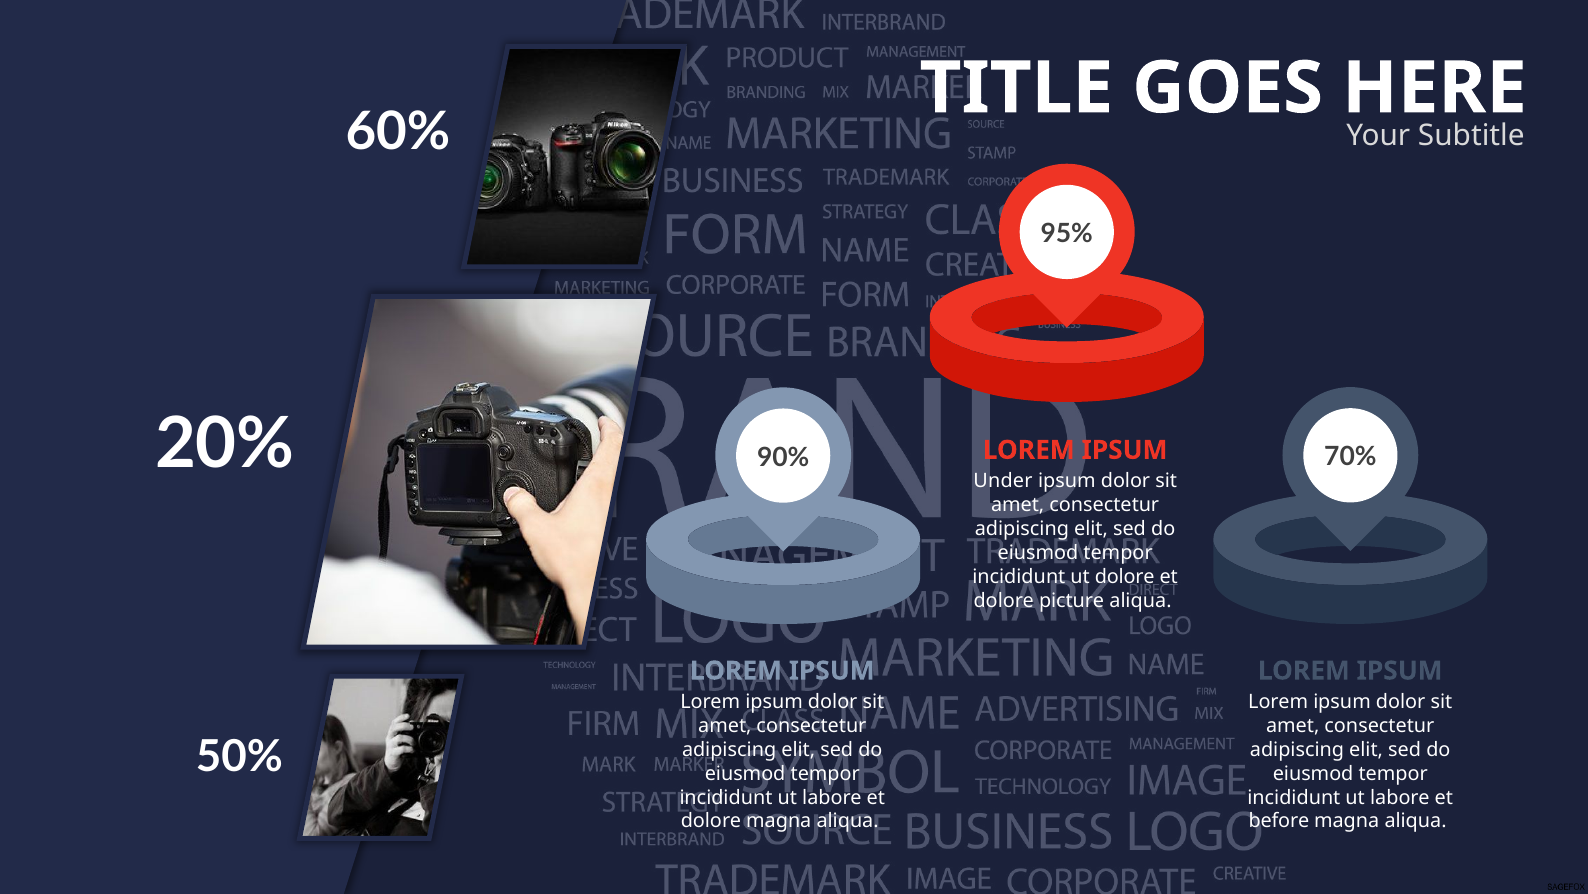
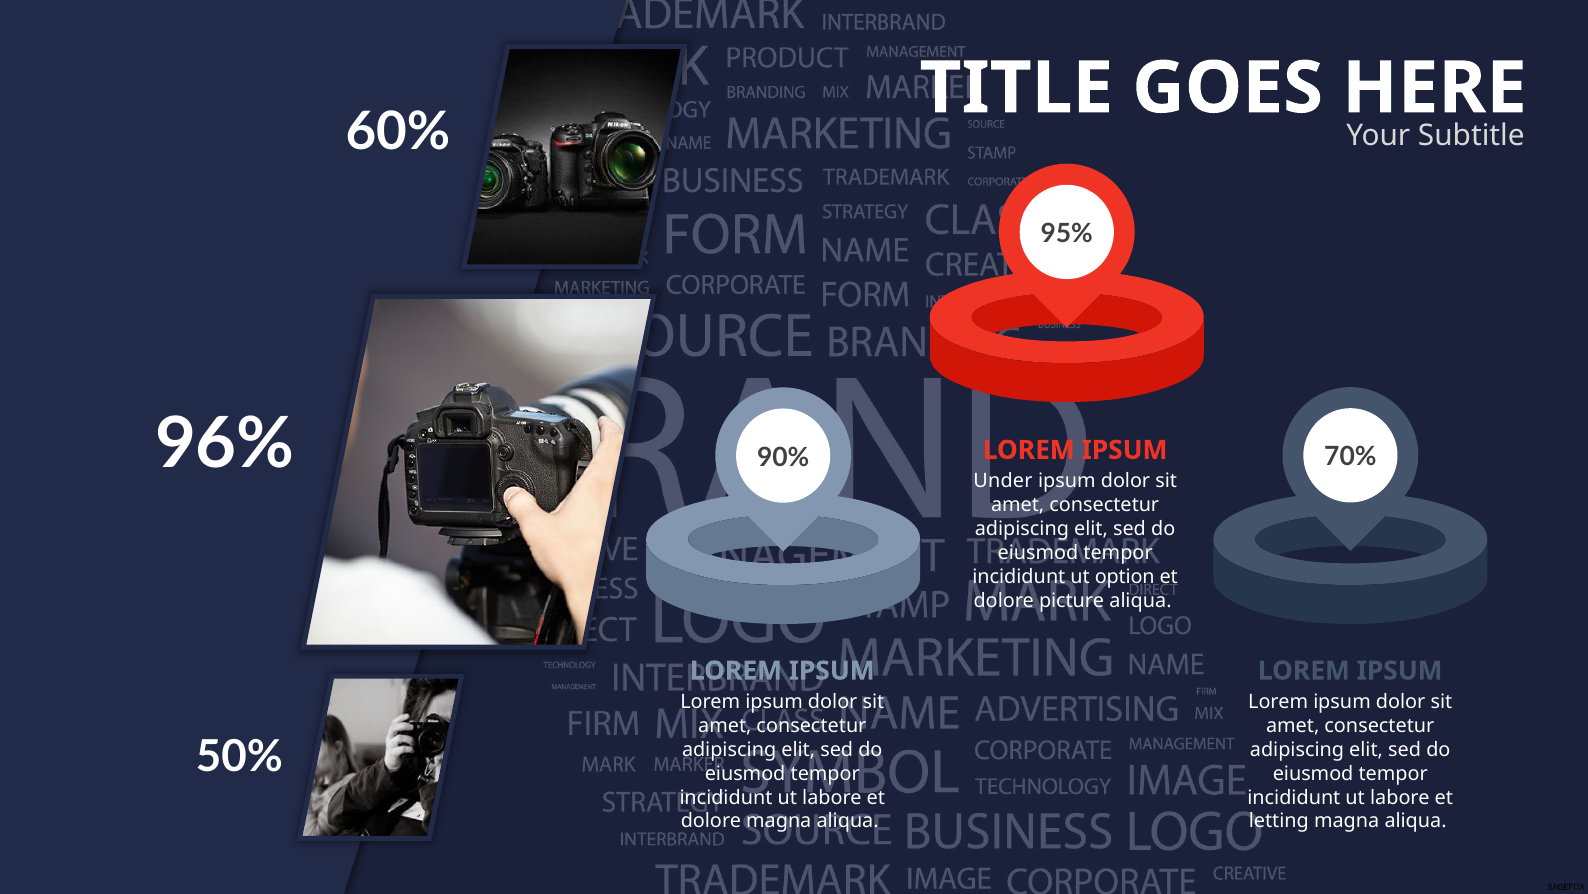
20%: 20% -> 96%
ut dolore: dolore -> option
before: before -> letting
